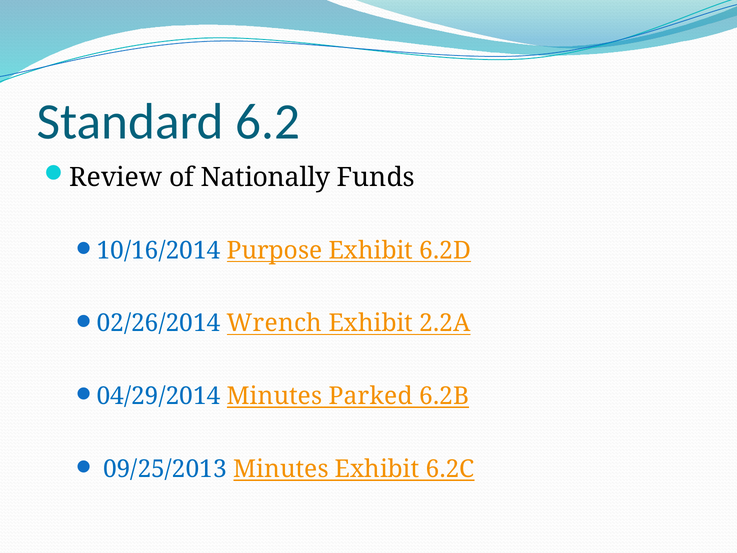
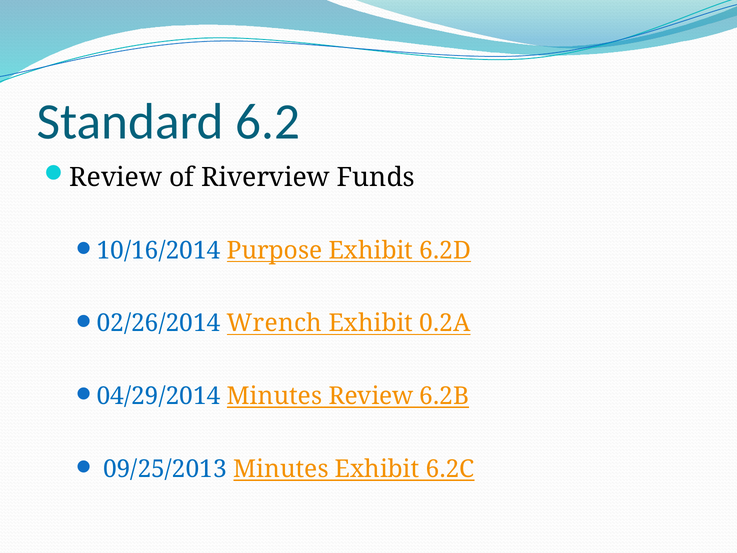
Nationally: Nationally -> Riverview
2.2A: 2.2A -> 0.2A
Minutes Parked: Parked -> Review
